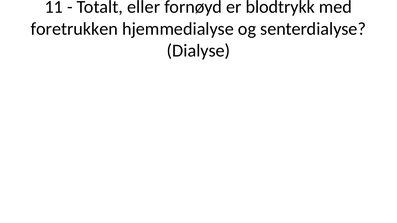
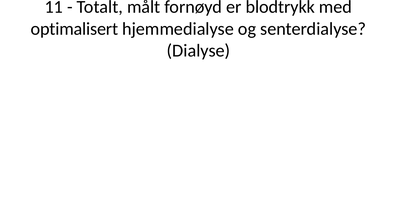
eller: eller -> målt
foretrukken: foretrukken -> optimalisert
